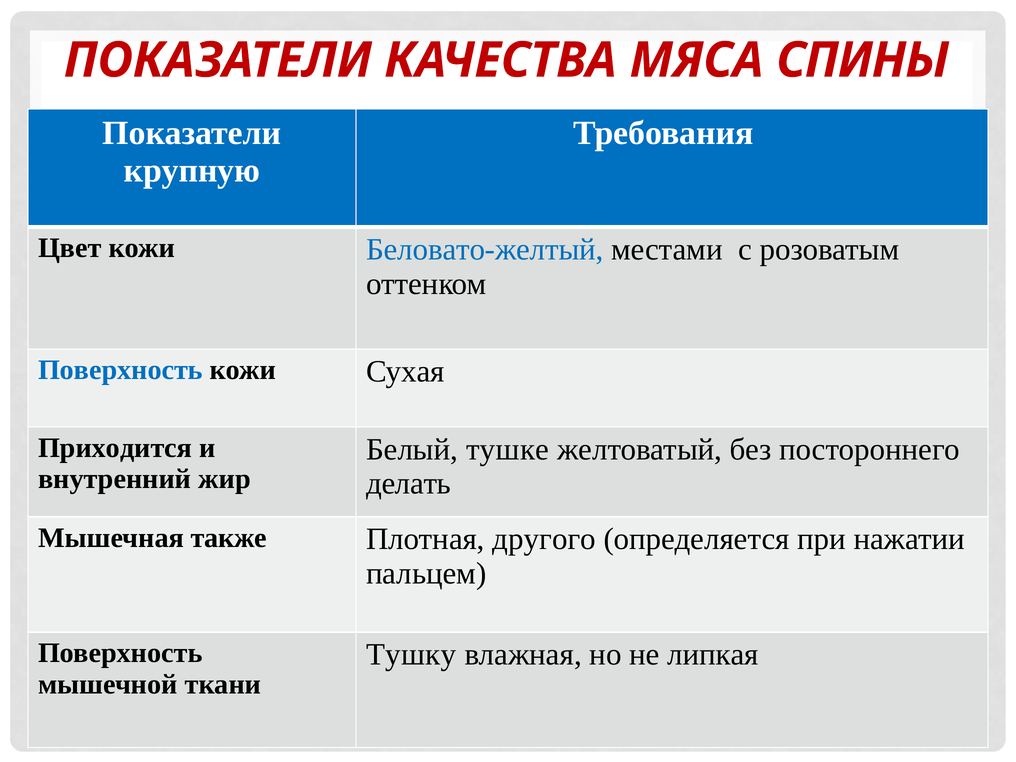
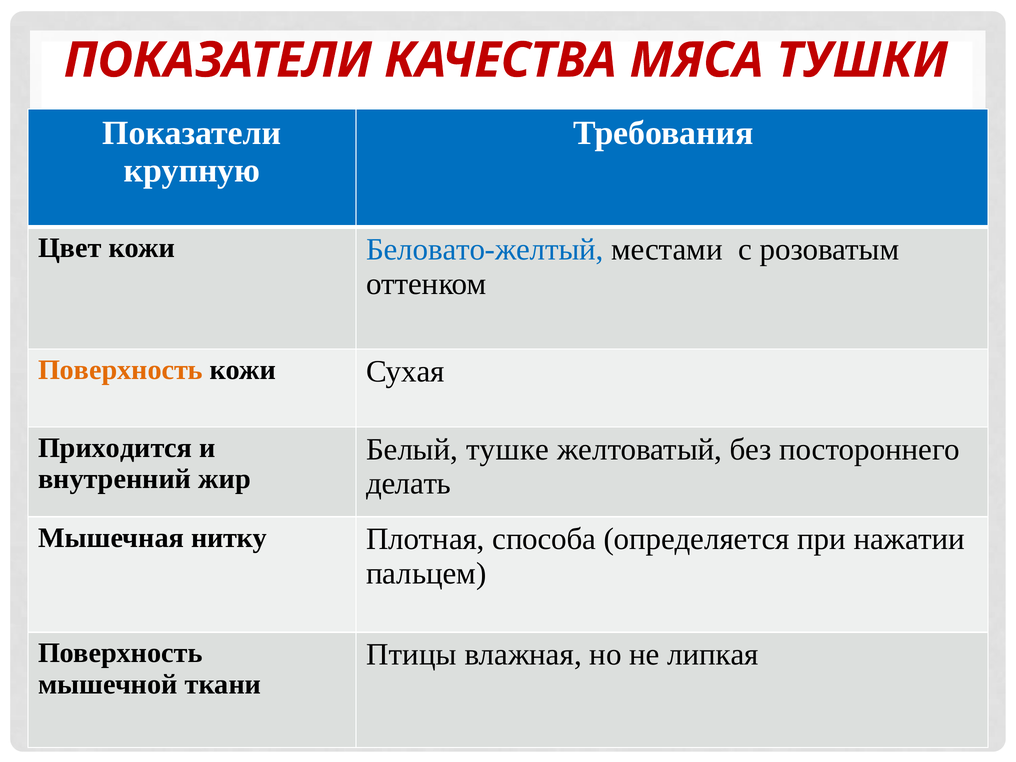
СПИНЫ: СПИНЫ -> ТУШКИ
Поверхность at (120, 370) colour: blue -> orange
также: также -> нитку
другого: другого -> способа
Тушку: Тушку -> Птицы
